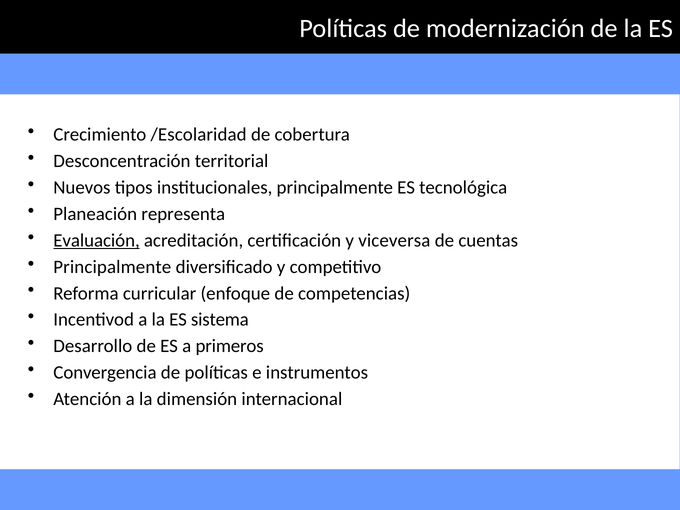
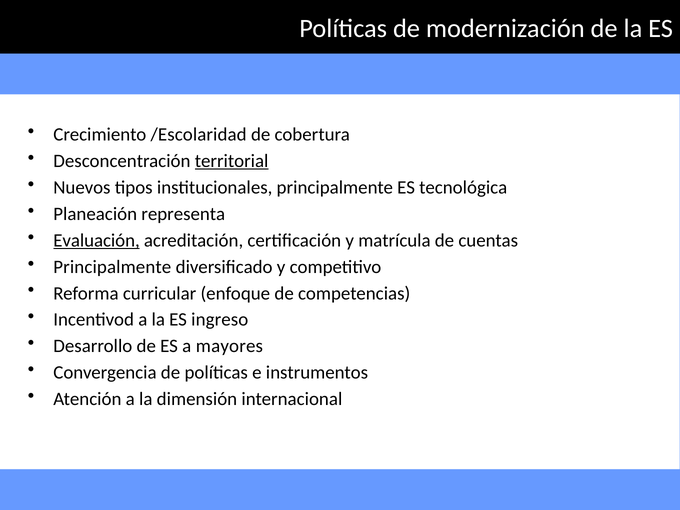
territorial underline: none -> present
viceversa: viceversa -> matrícula
sistema: sistema -> ingreso
primeros: primeros -> mayores
